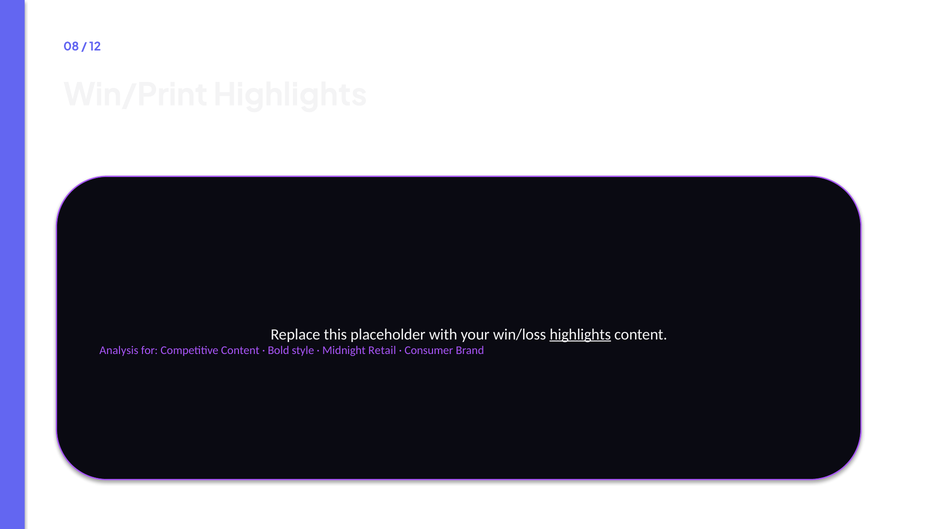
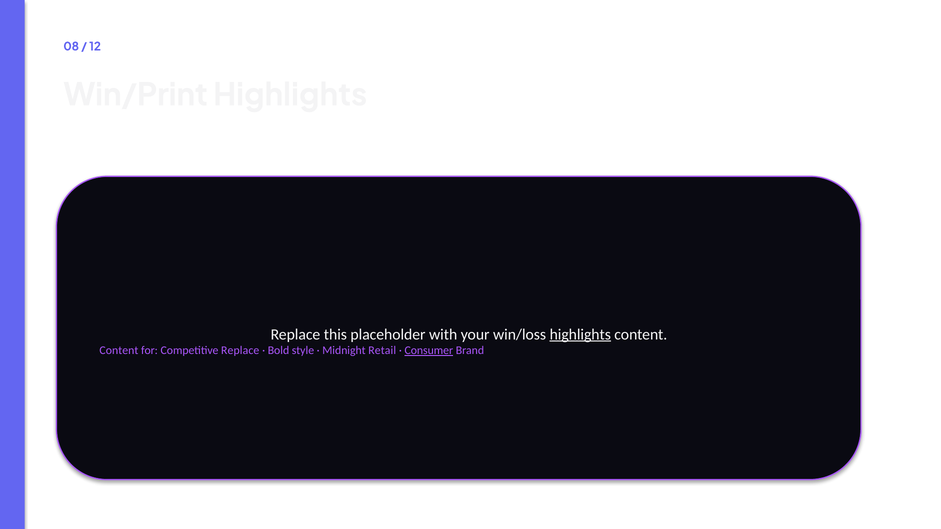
Analysis at (119, 351): Analysis -> Content
Competitive Content: Content -> Replace
Consumer underline: none -> present
